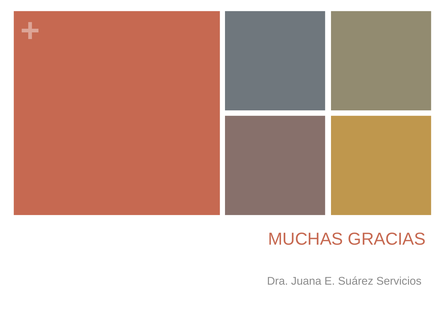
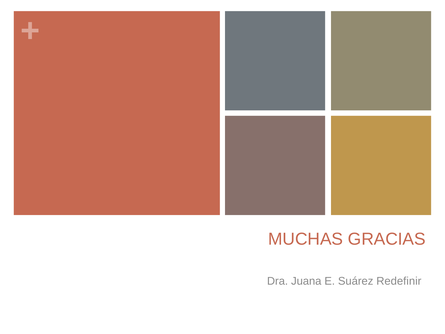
Servicios: Servicios -> Redefinir
